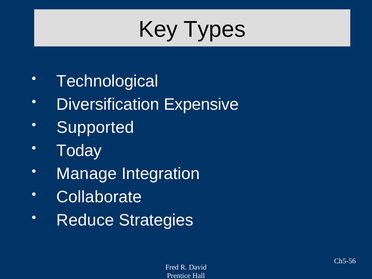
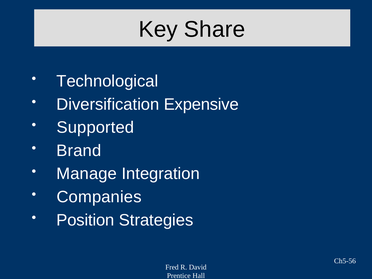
Types: Types -> Share
Today: Today -> Brand
Collaborate: Collaborate -> Companies
Reduce: Reduce -> Position
